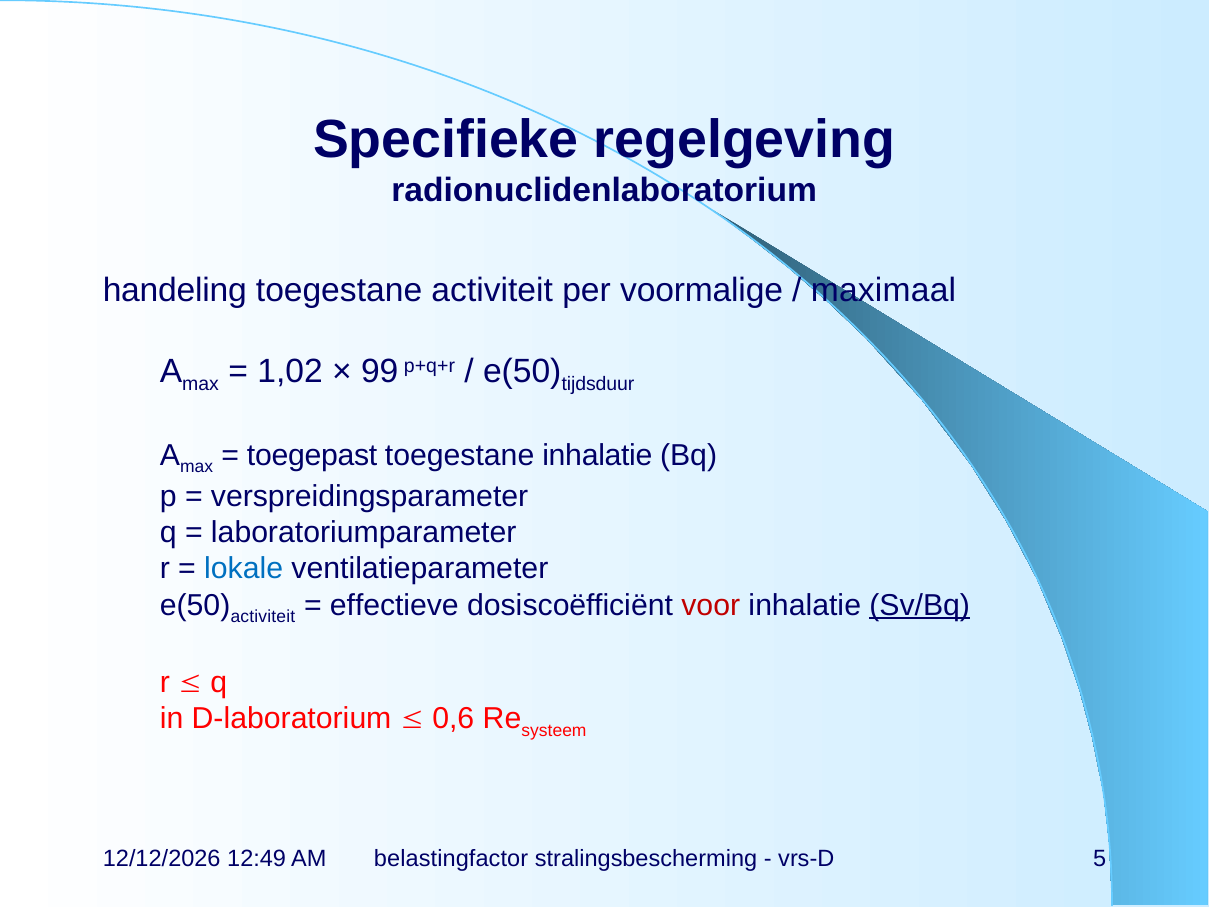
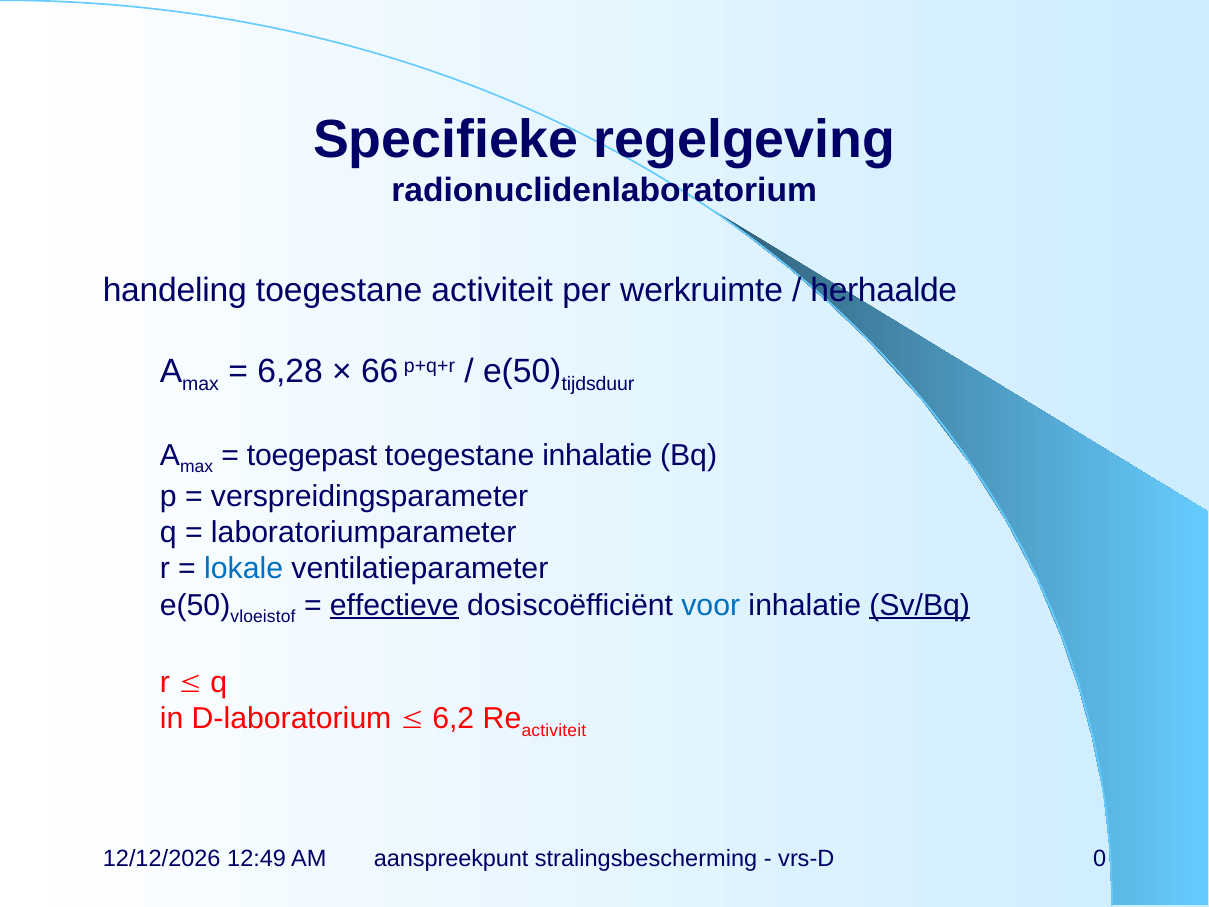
voormalige: voormalige -> werkruimte
maximaal: maximaal -> herhaalde
1,02: 1,02 -> 6,28
99: 99 -> 66
activiteit at (263, 617): activiteit -> vloeistof
effectieve underline: none -> present
voor colour: red -> blue
0,6: 0,6 -> 6,2
systeem at (554, 731): systeem -> activiteit
belastingfactor: belastingfactor -> aanspreekpunt
5: 5 -> 0
